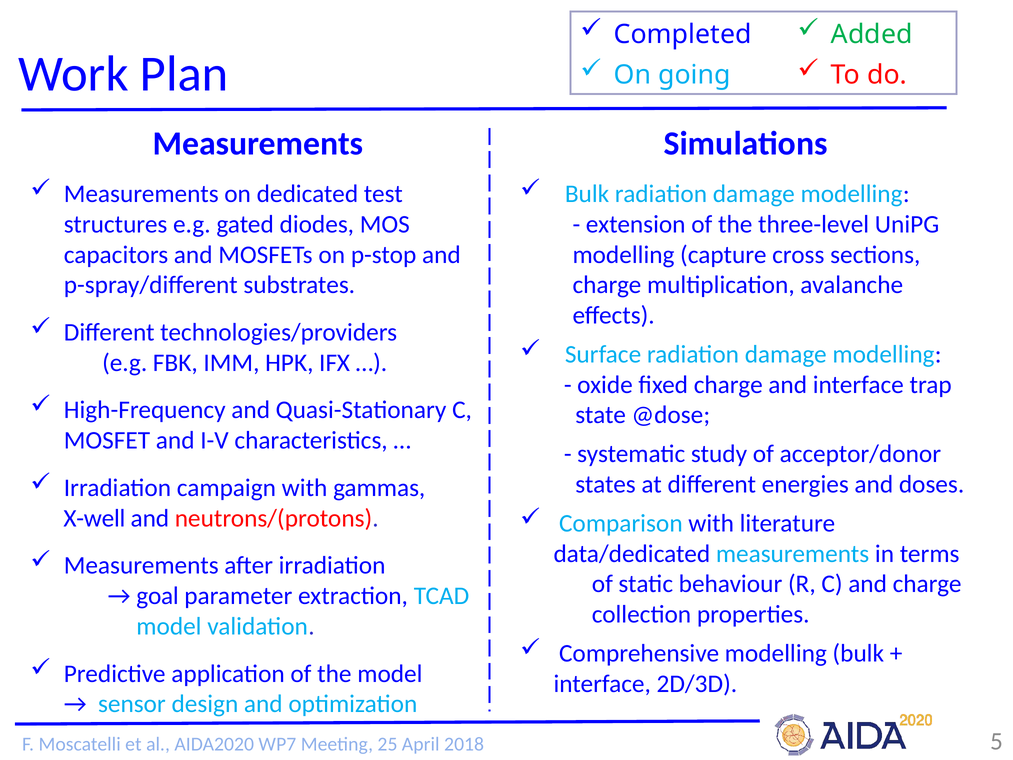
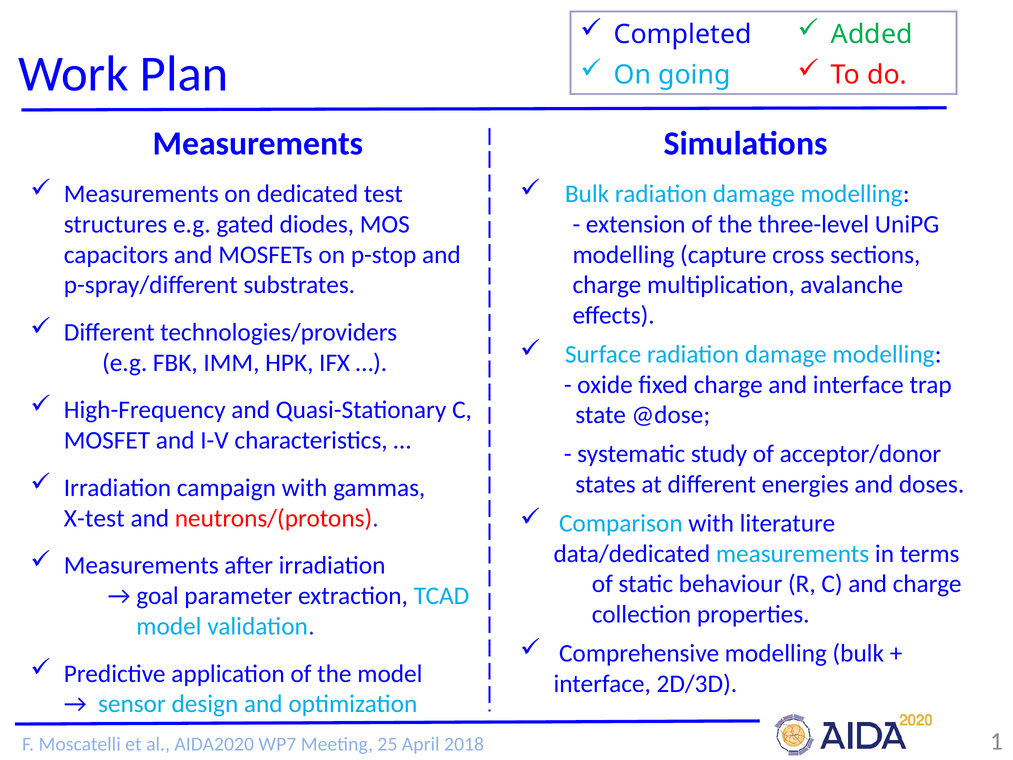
X-well: X-well -> X-test
5: 5 -> 1
